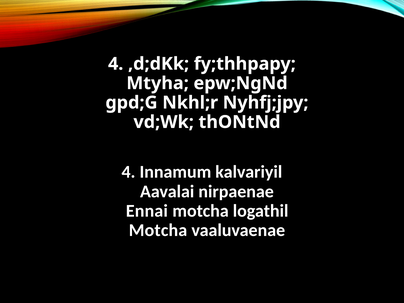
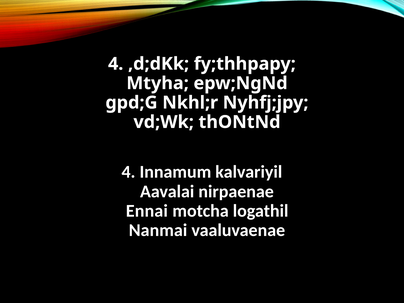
Motcha at (158, 230): Motcha -> Nanmai
